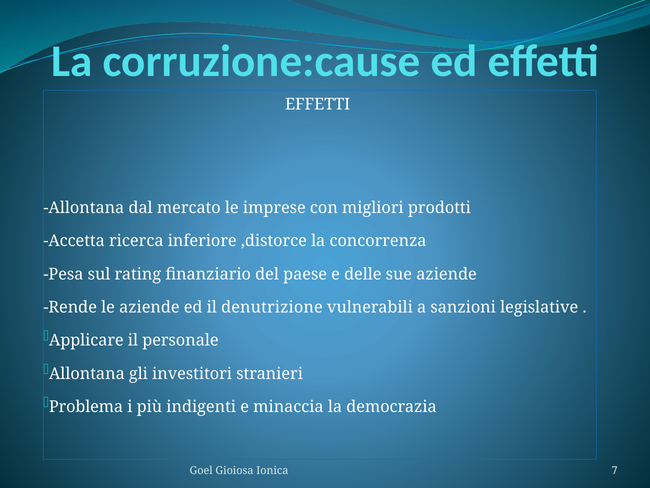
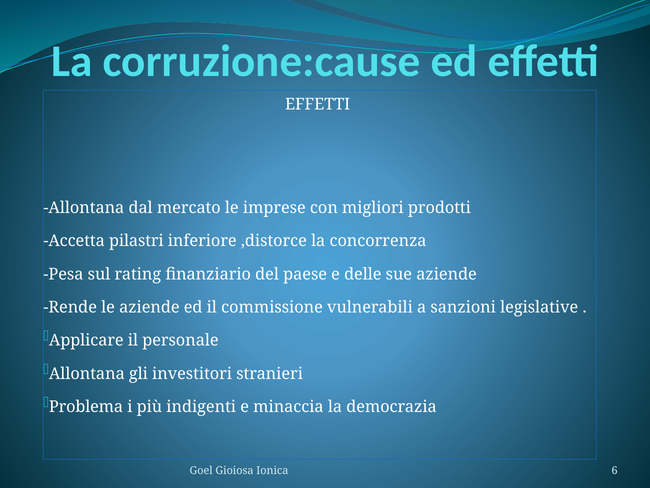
ricerca: ricerca -> pilastri
denutrizione: denutrizione -> commissione
7: 7 -> 6
